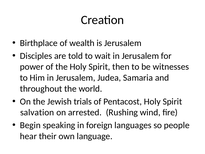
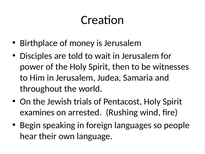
wealth: wealth -> money
salvation: salvation -> examines
